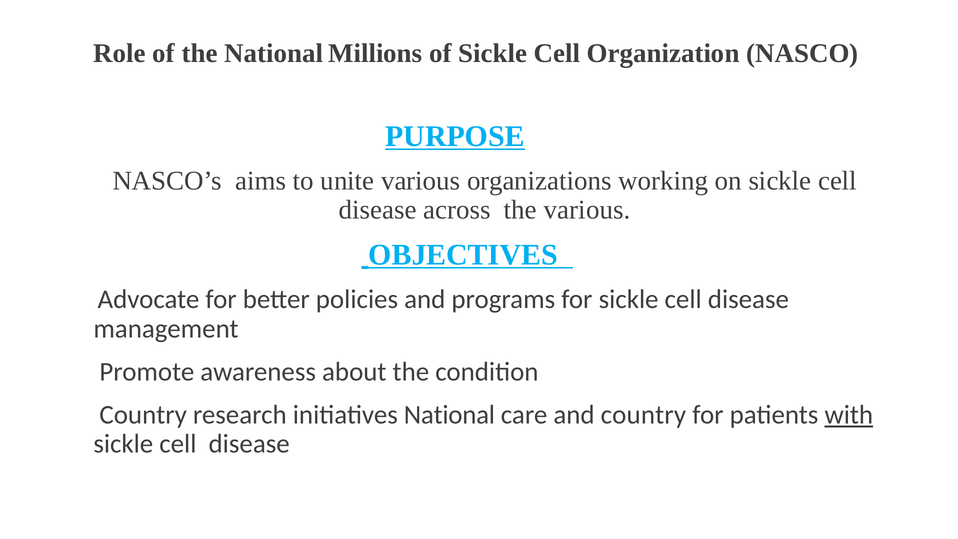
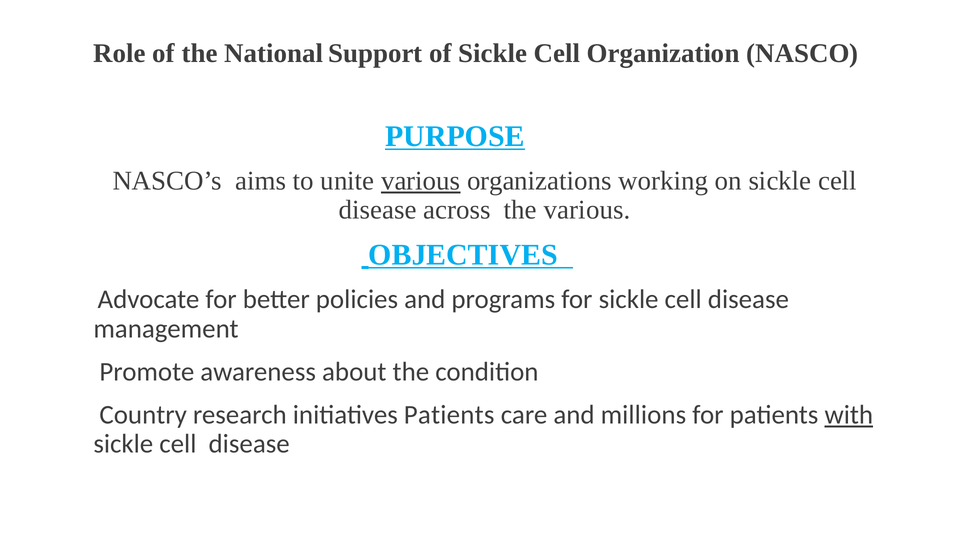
National Millions: Millions -> Support
various at (421, 181) underline: none -> present
initiatives National: National -> Patients
and country: country -> millions
